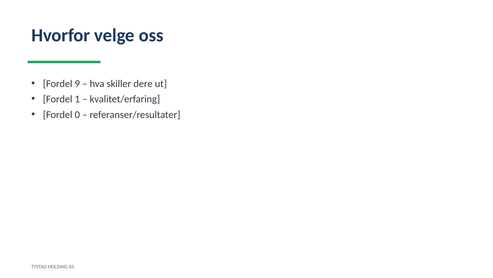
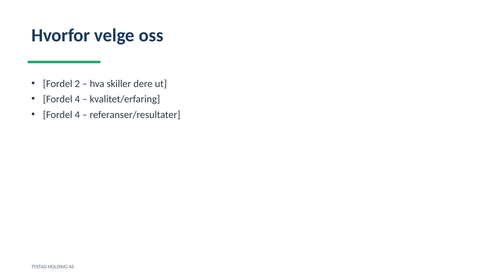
9: 9 -> 2
1 at (77, 99): 1 -> 4
0 at (77, 114): 0 -> 4
